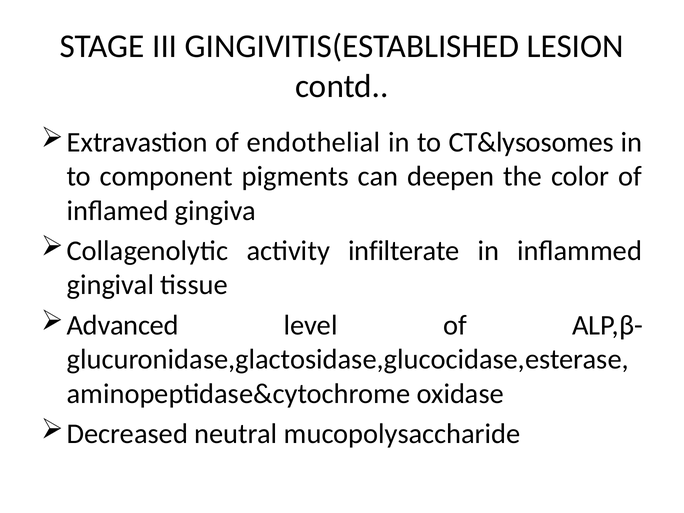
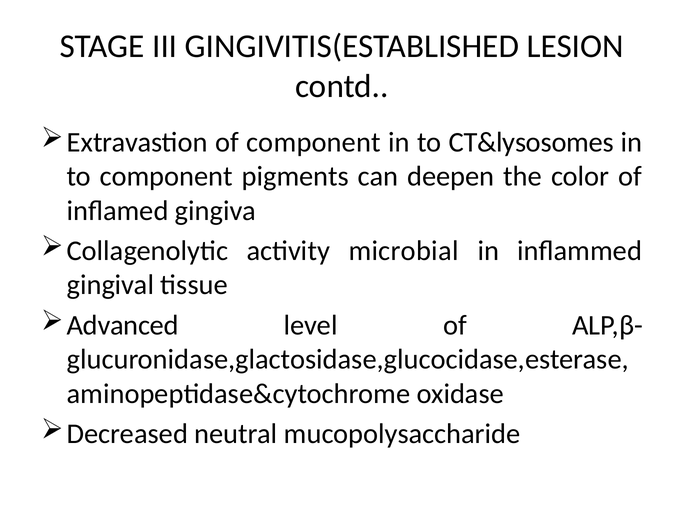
of endothelial: endothelial -> component
infilterate: infilterate -> microbial
